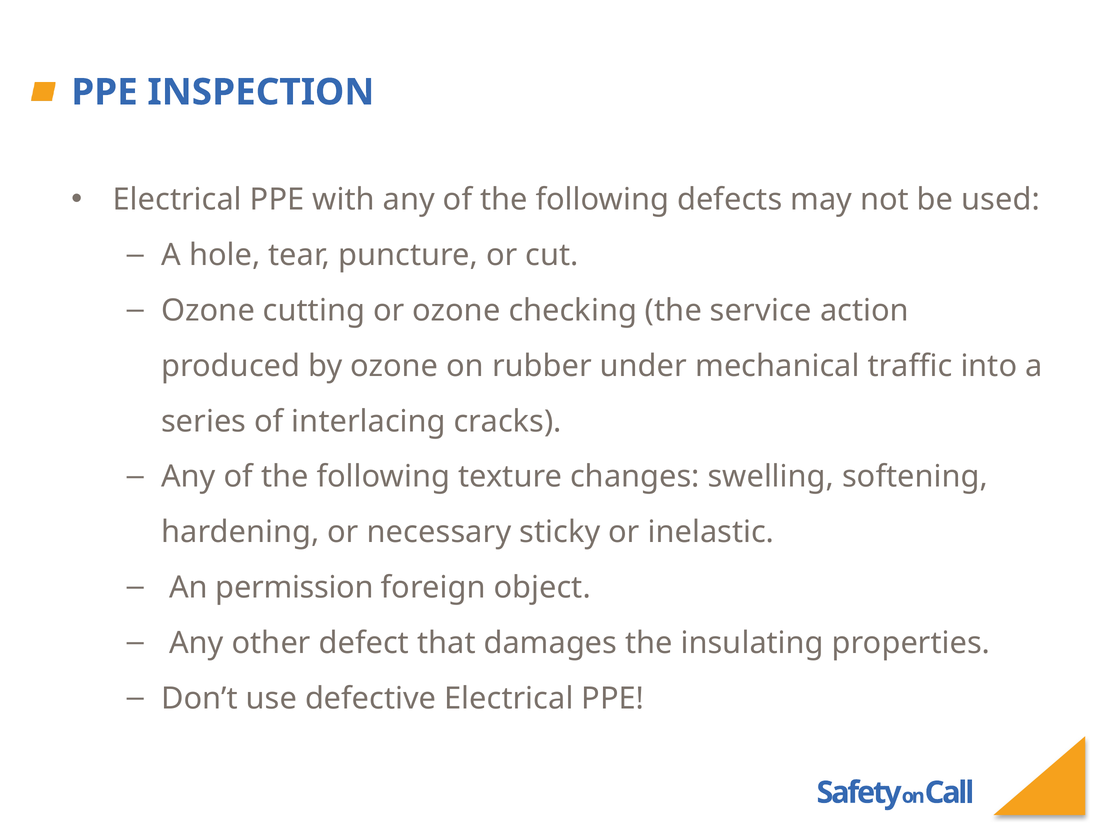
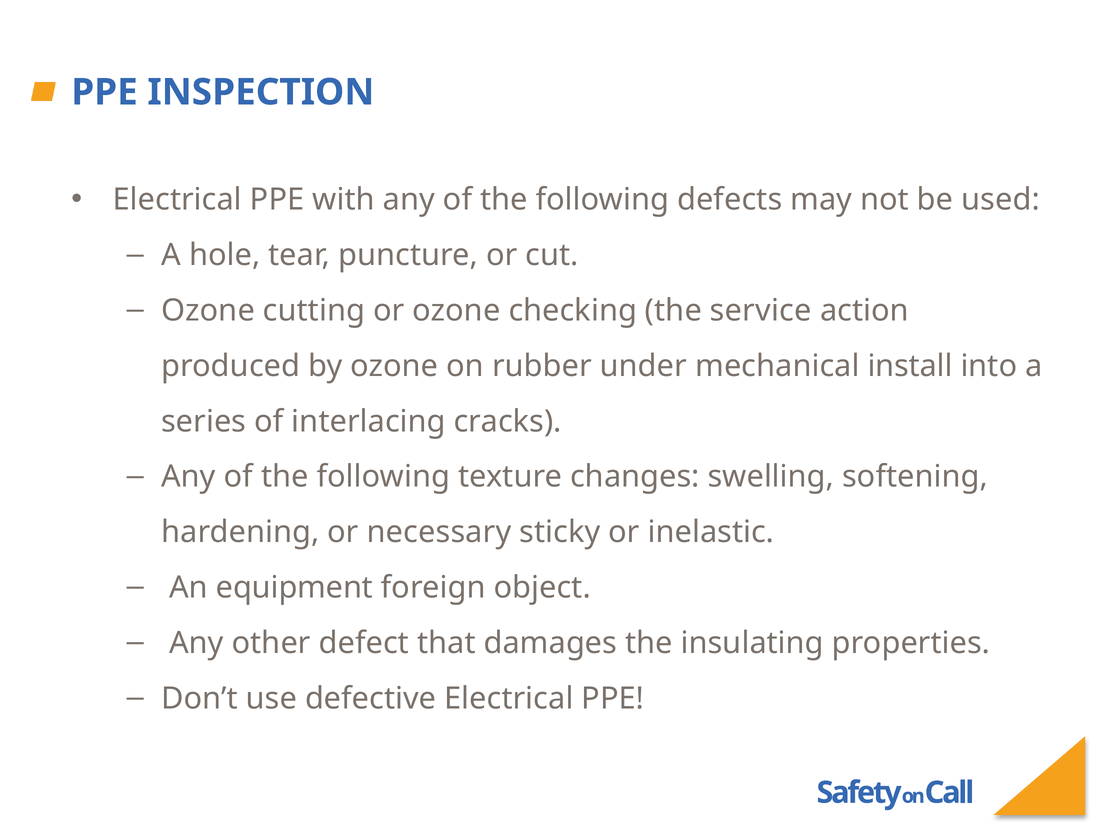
traffic: traffic -> install
permission: permission -> equipment
